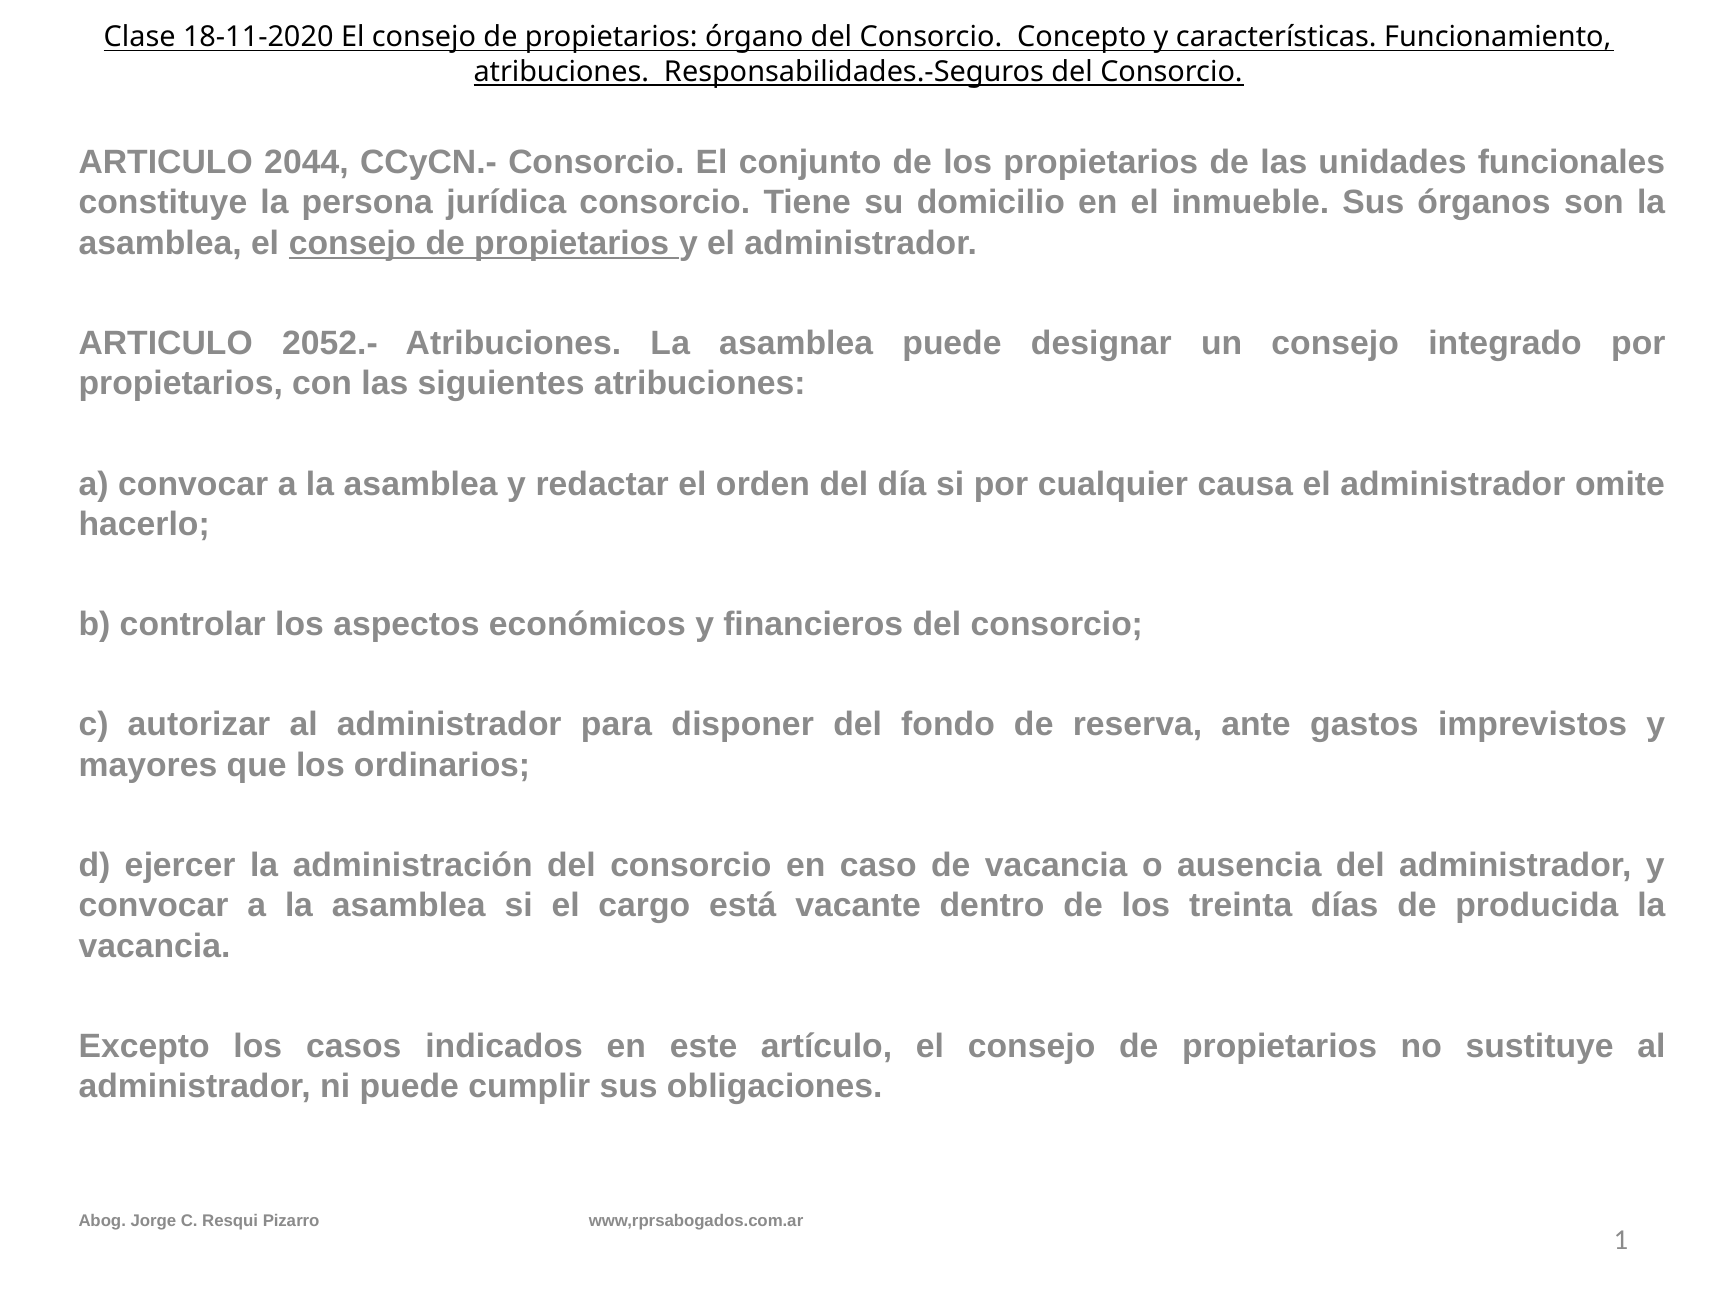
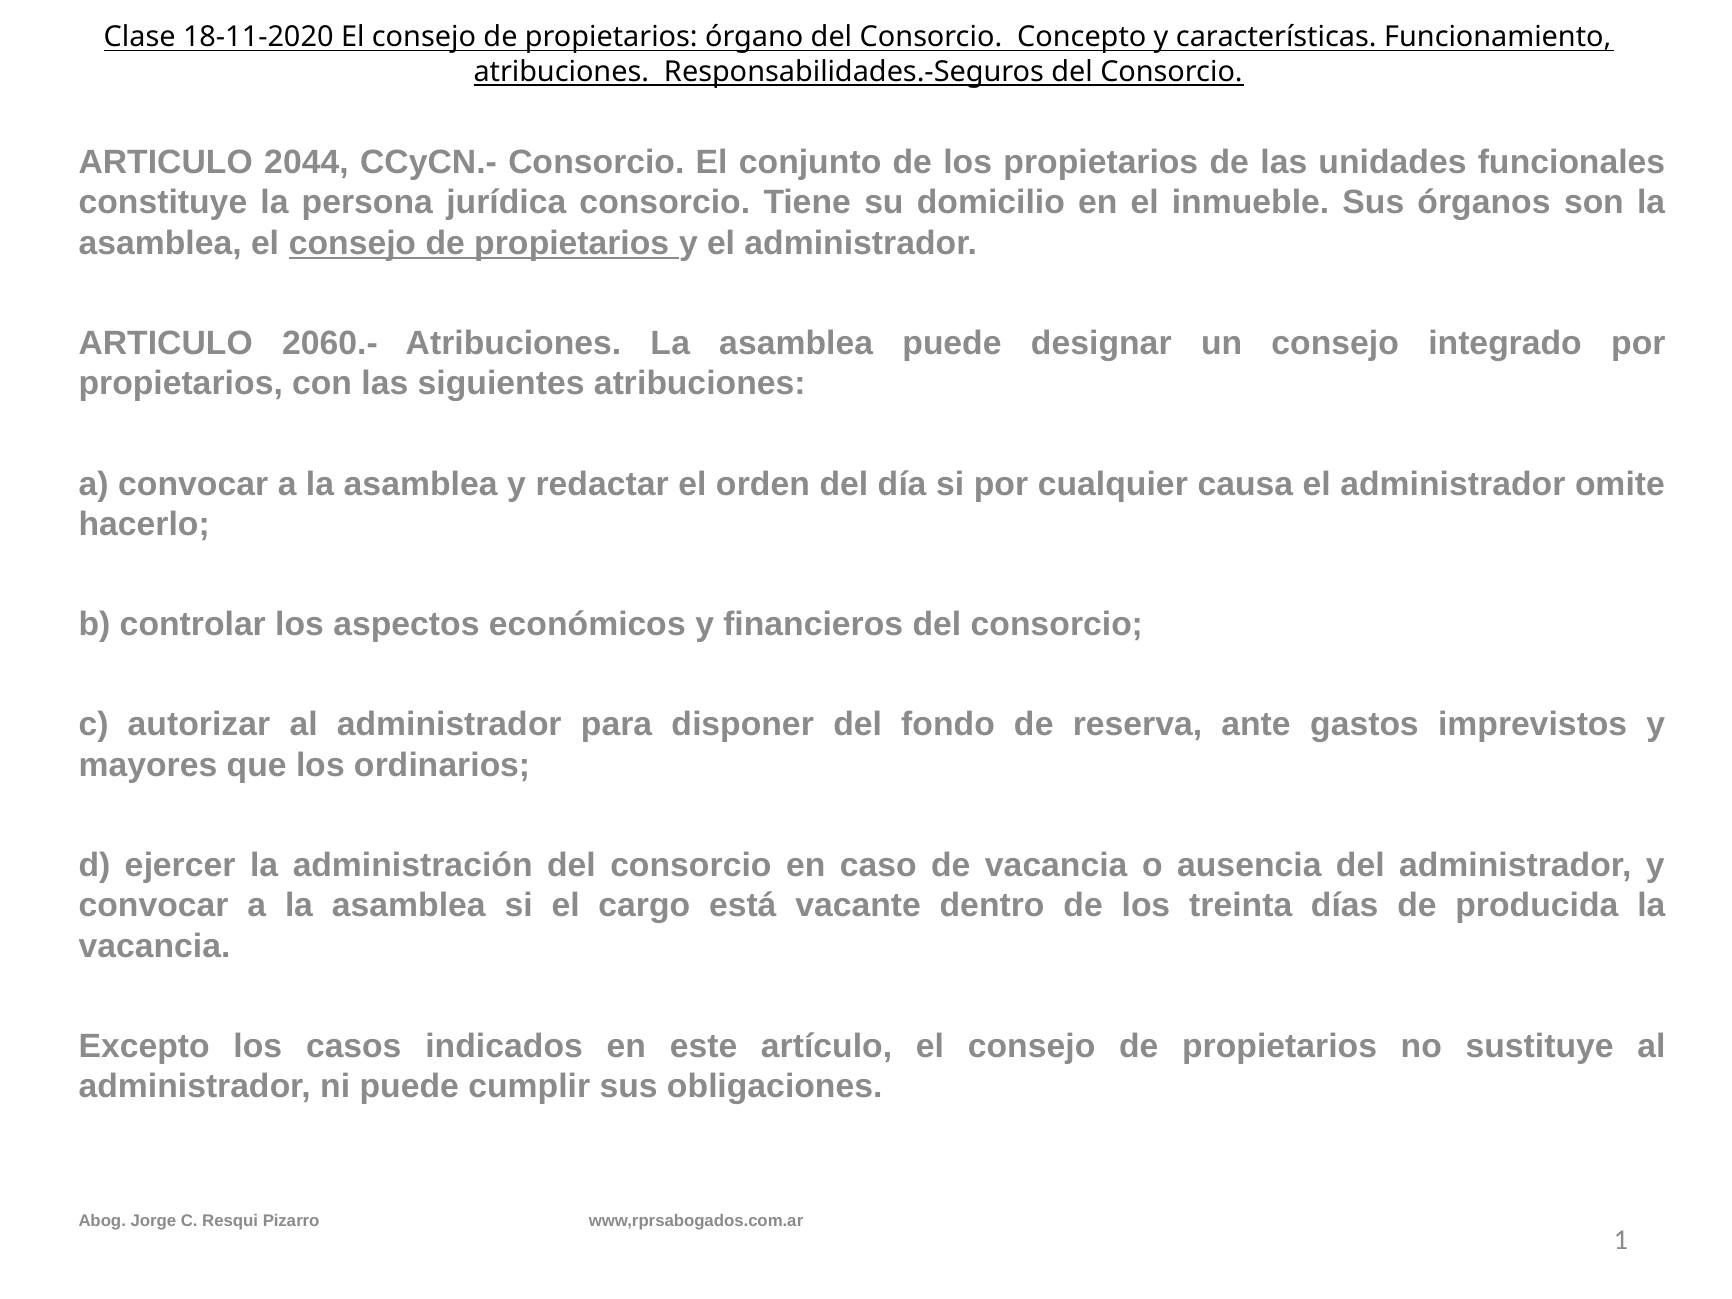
2052.-: 2052.- -> 2060.-
